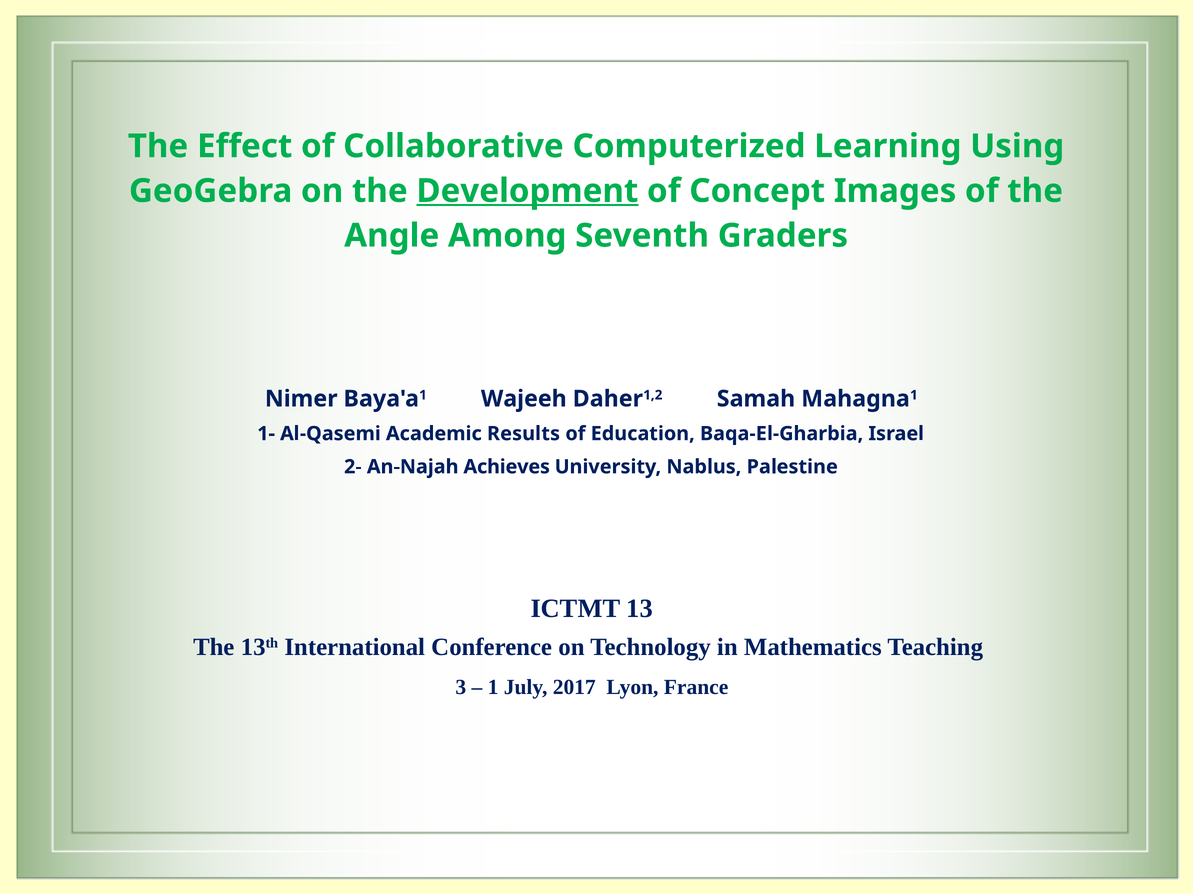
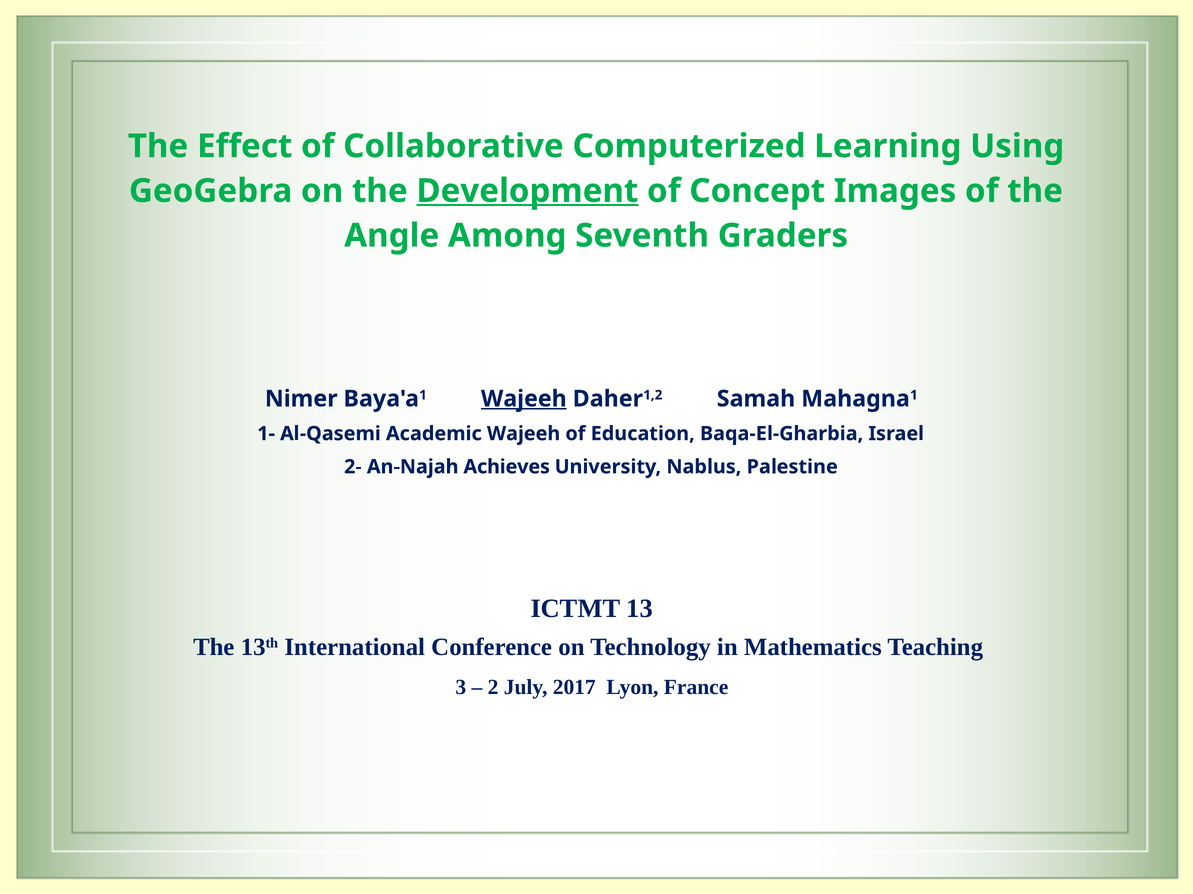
Wajeeh at (524, 399) underline: none -> present
Academic Results: Results -> Wajeeh
1: 1 -> 2
